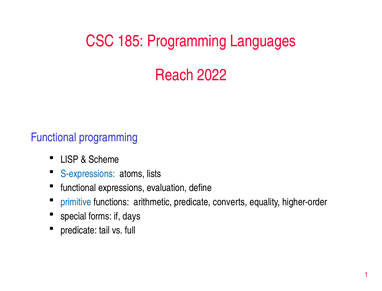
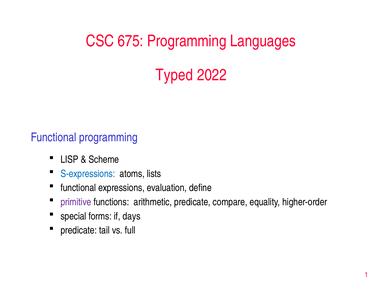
185: 185 -> 675
Reach: Reach -> Typed
primitive colour: blue -> purple
converts: converts -> compare
